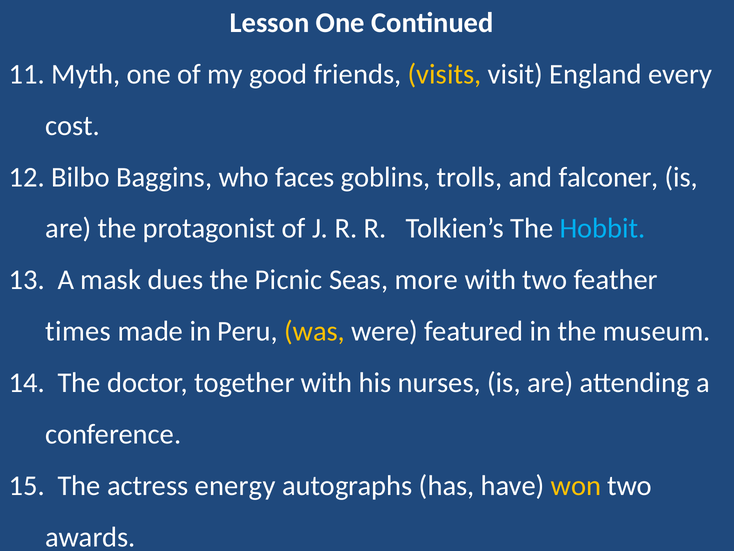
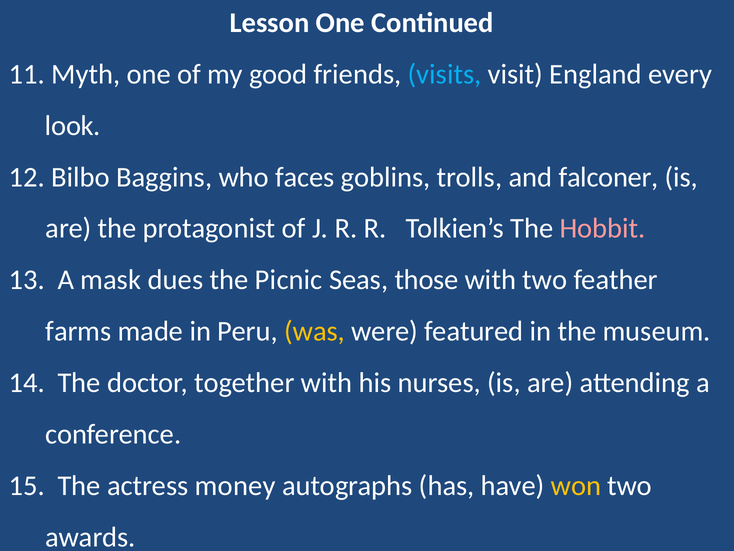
visits colour: yellow -> light blue
cost: cost -> look
Hobbit colour: light blue -> pink
more: more -> those
times: times -> farms
energy: energy -> money
